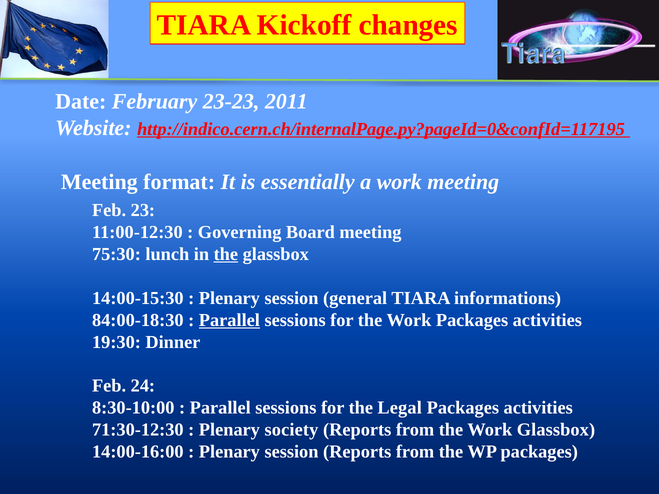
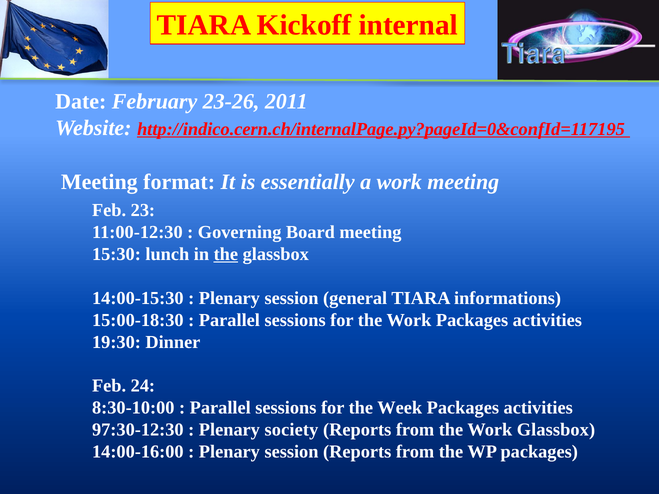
changes: changes -> internal
23-23: 23-23 -> 23-26
75:30: 75:30 -> 15:30
84:00-18:30: 84:00-18:30 -> 15:00-18:30
Parallel at (229, 320) underline: present -> none
Legal: Legal -> Week
71:30-12:30: 71:30-12:30 -> 97:30-12:30
